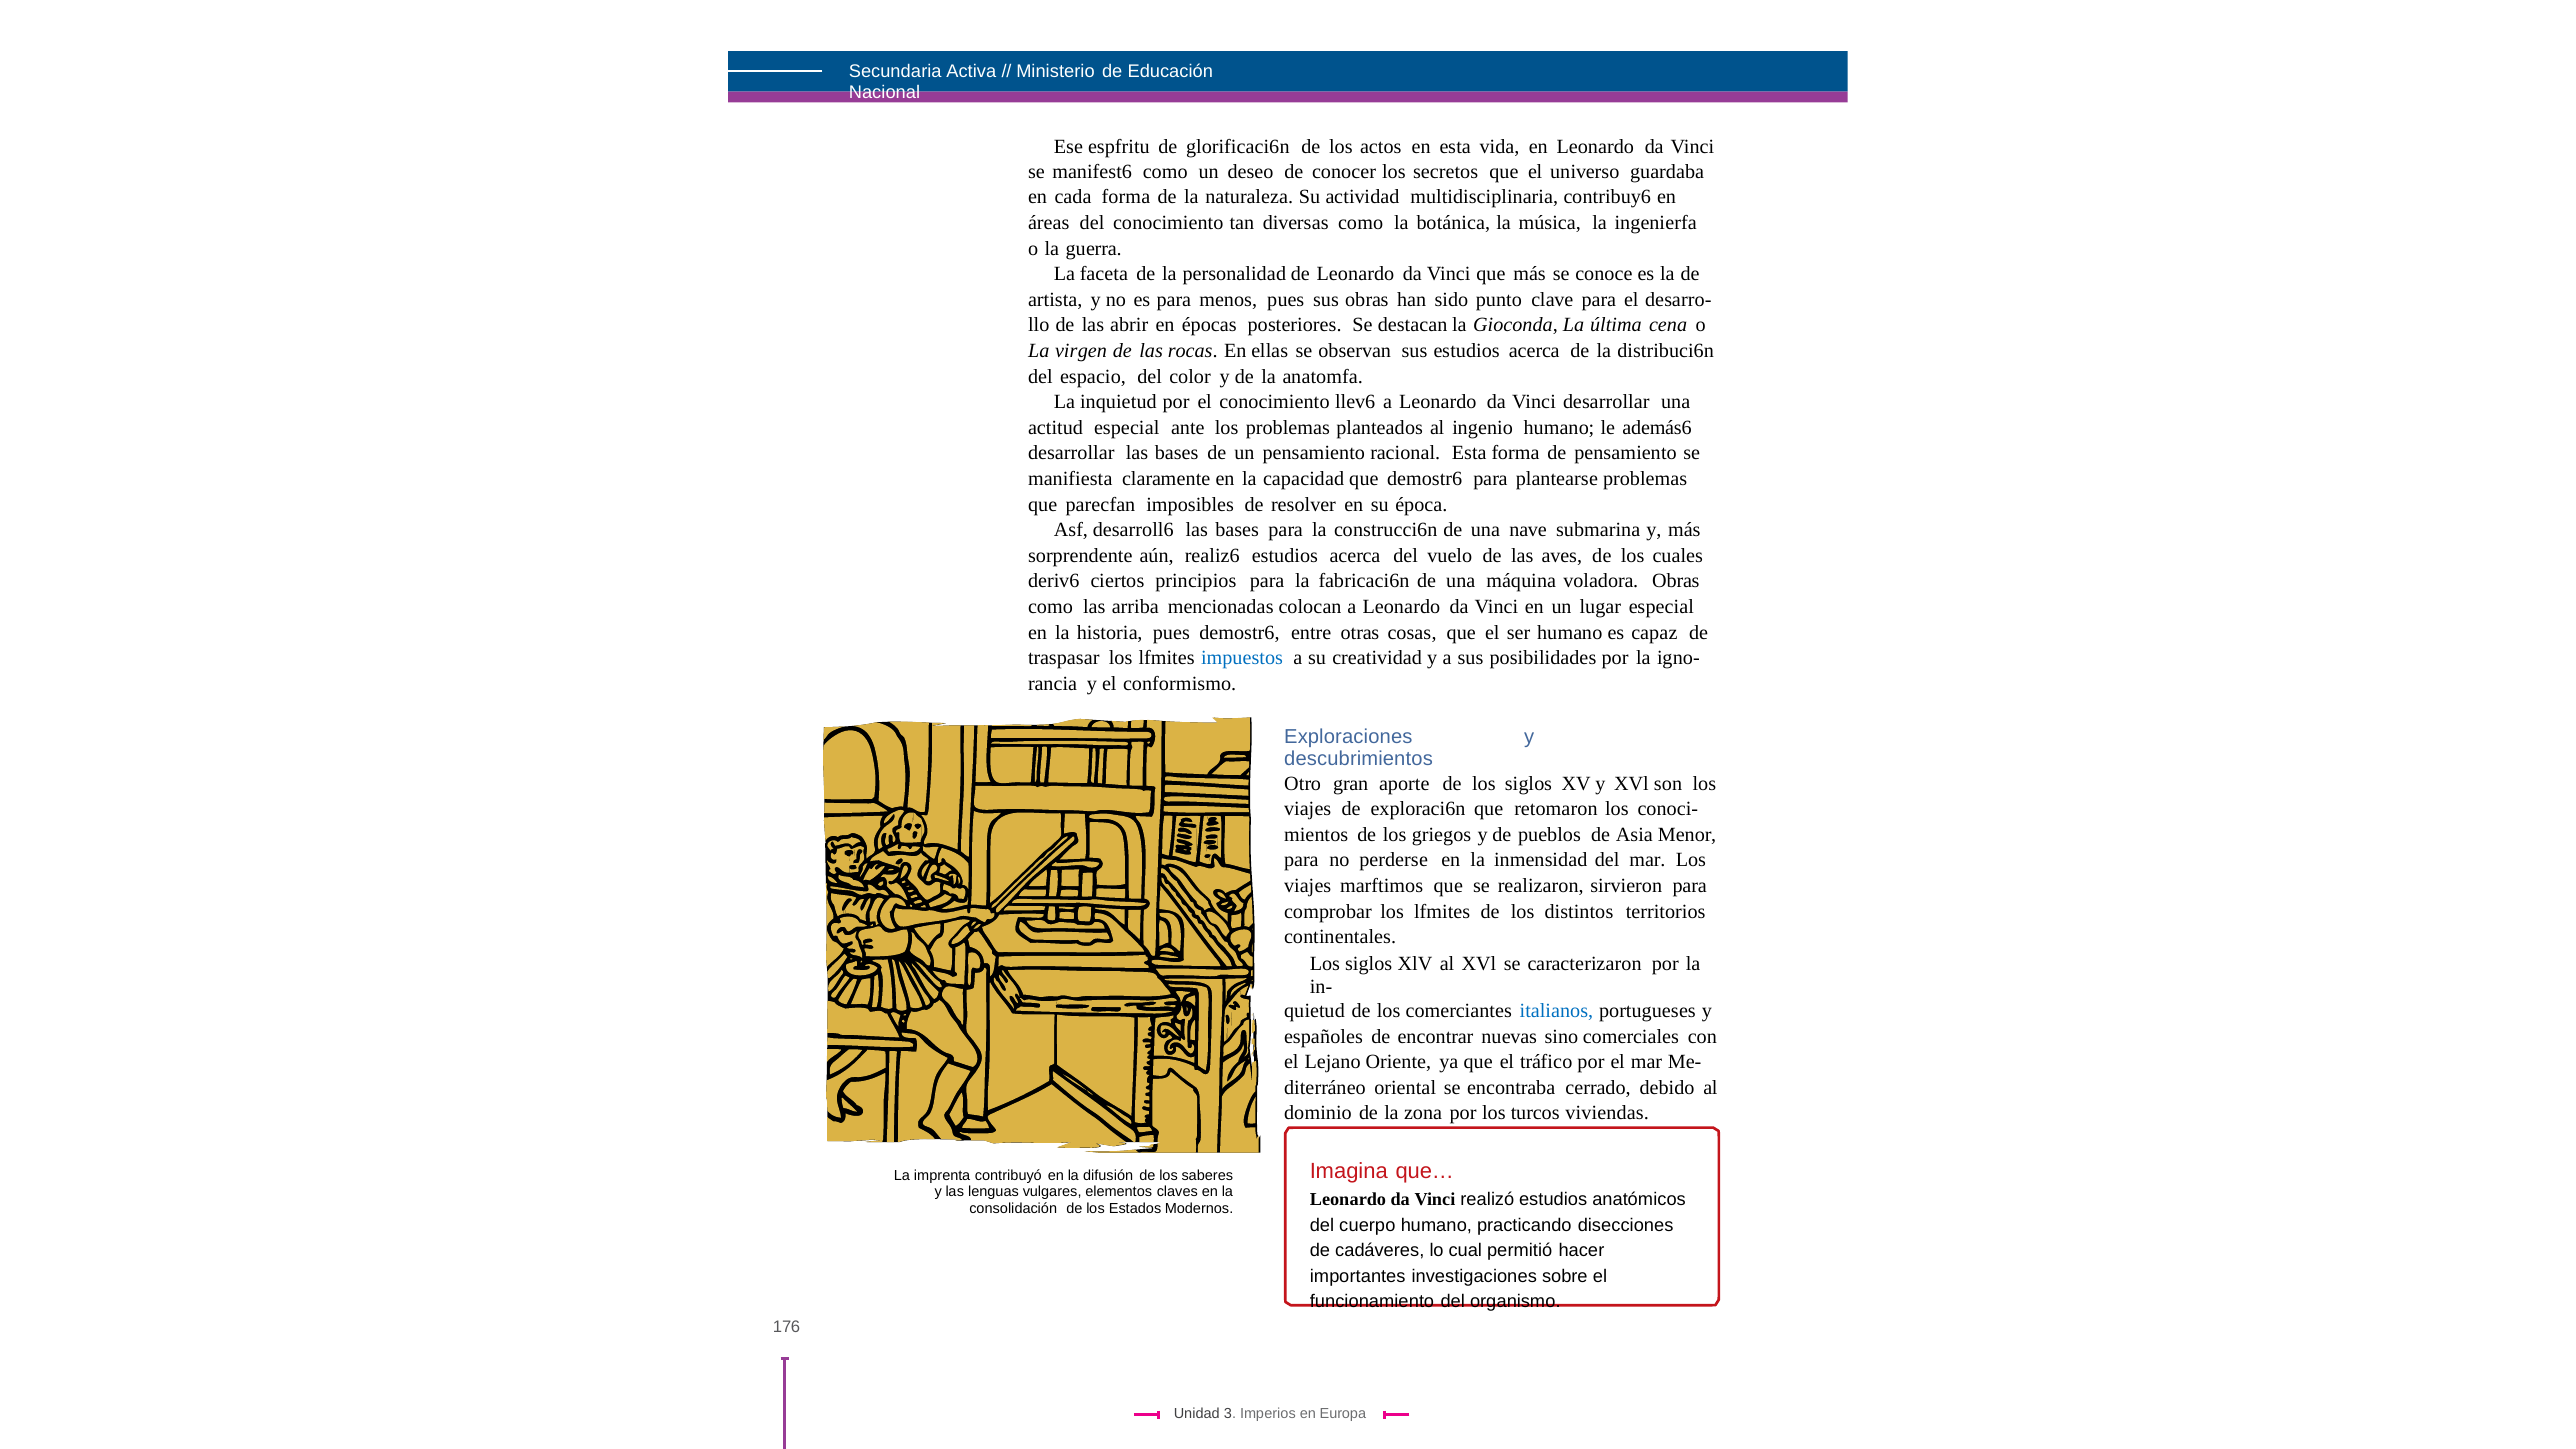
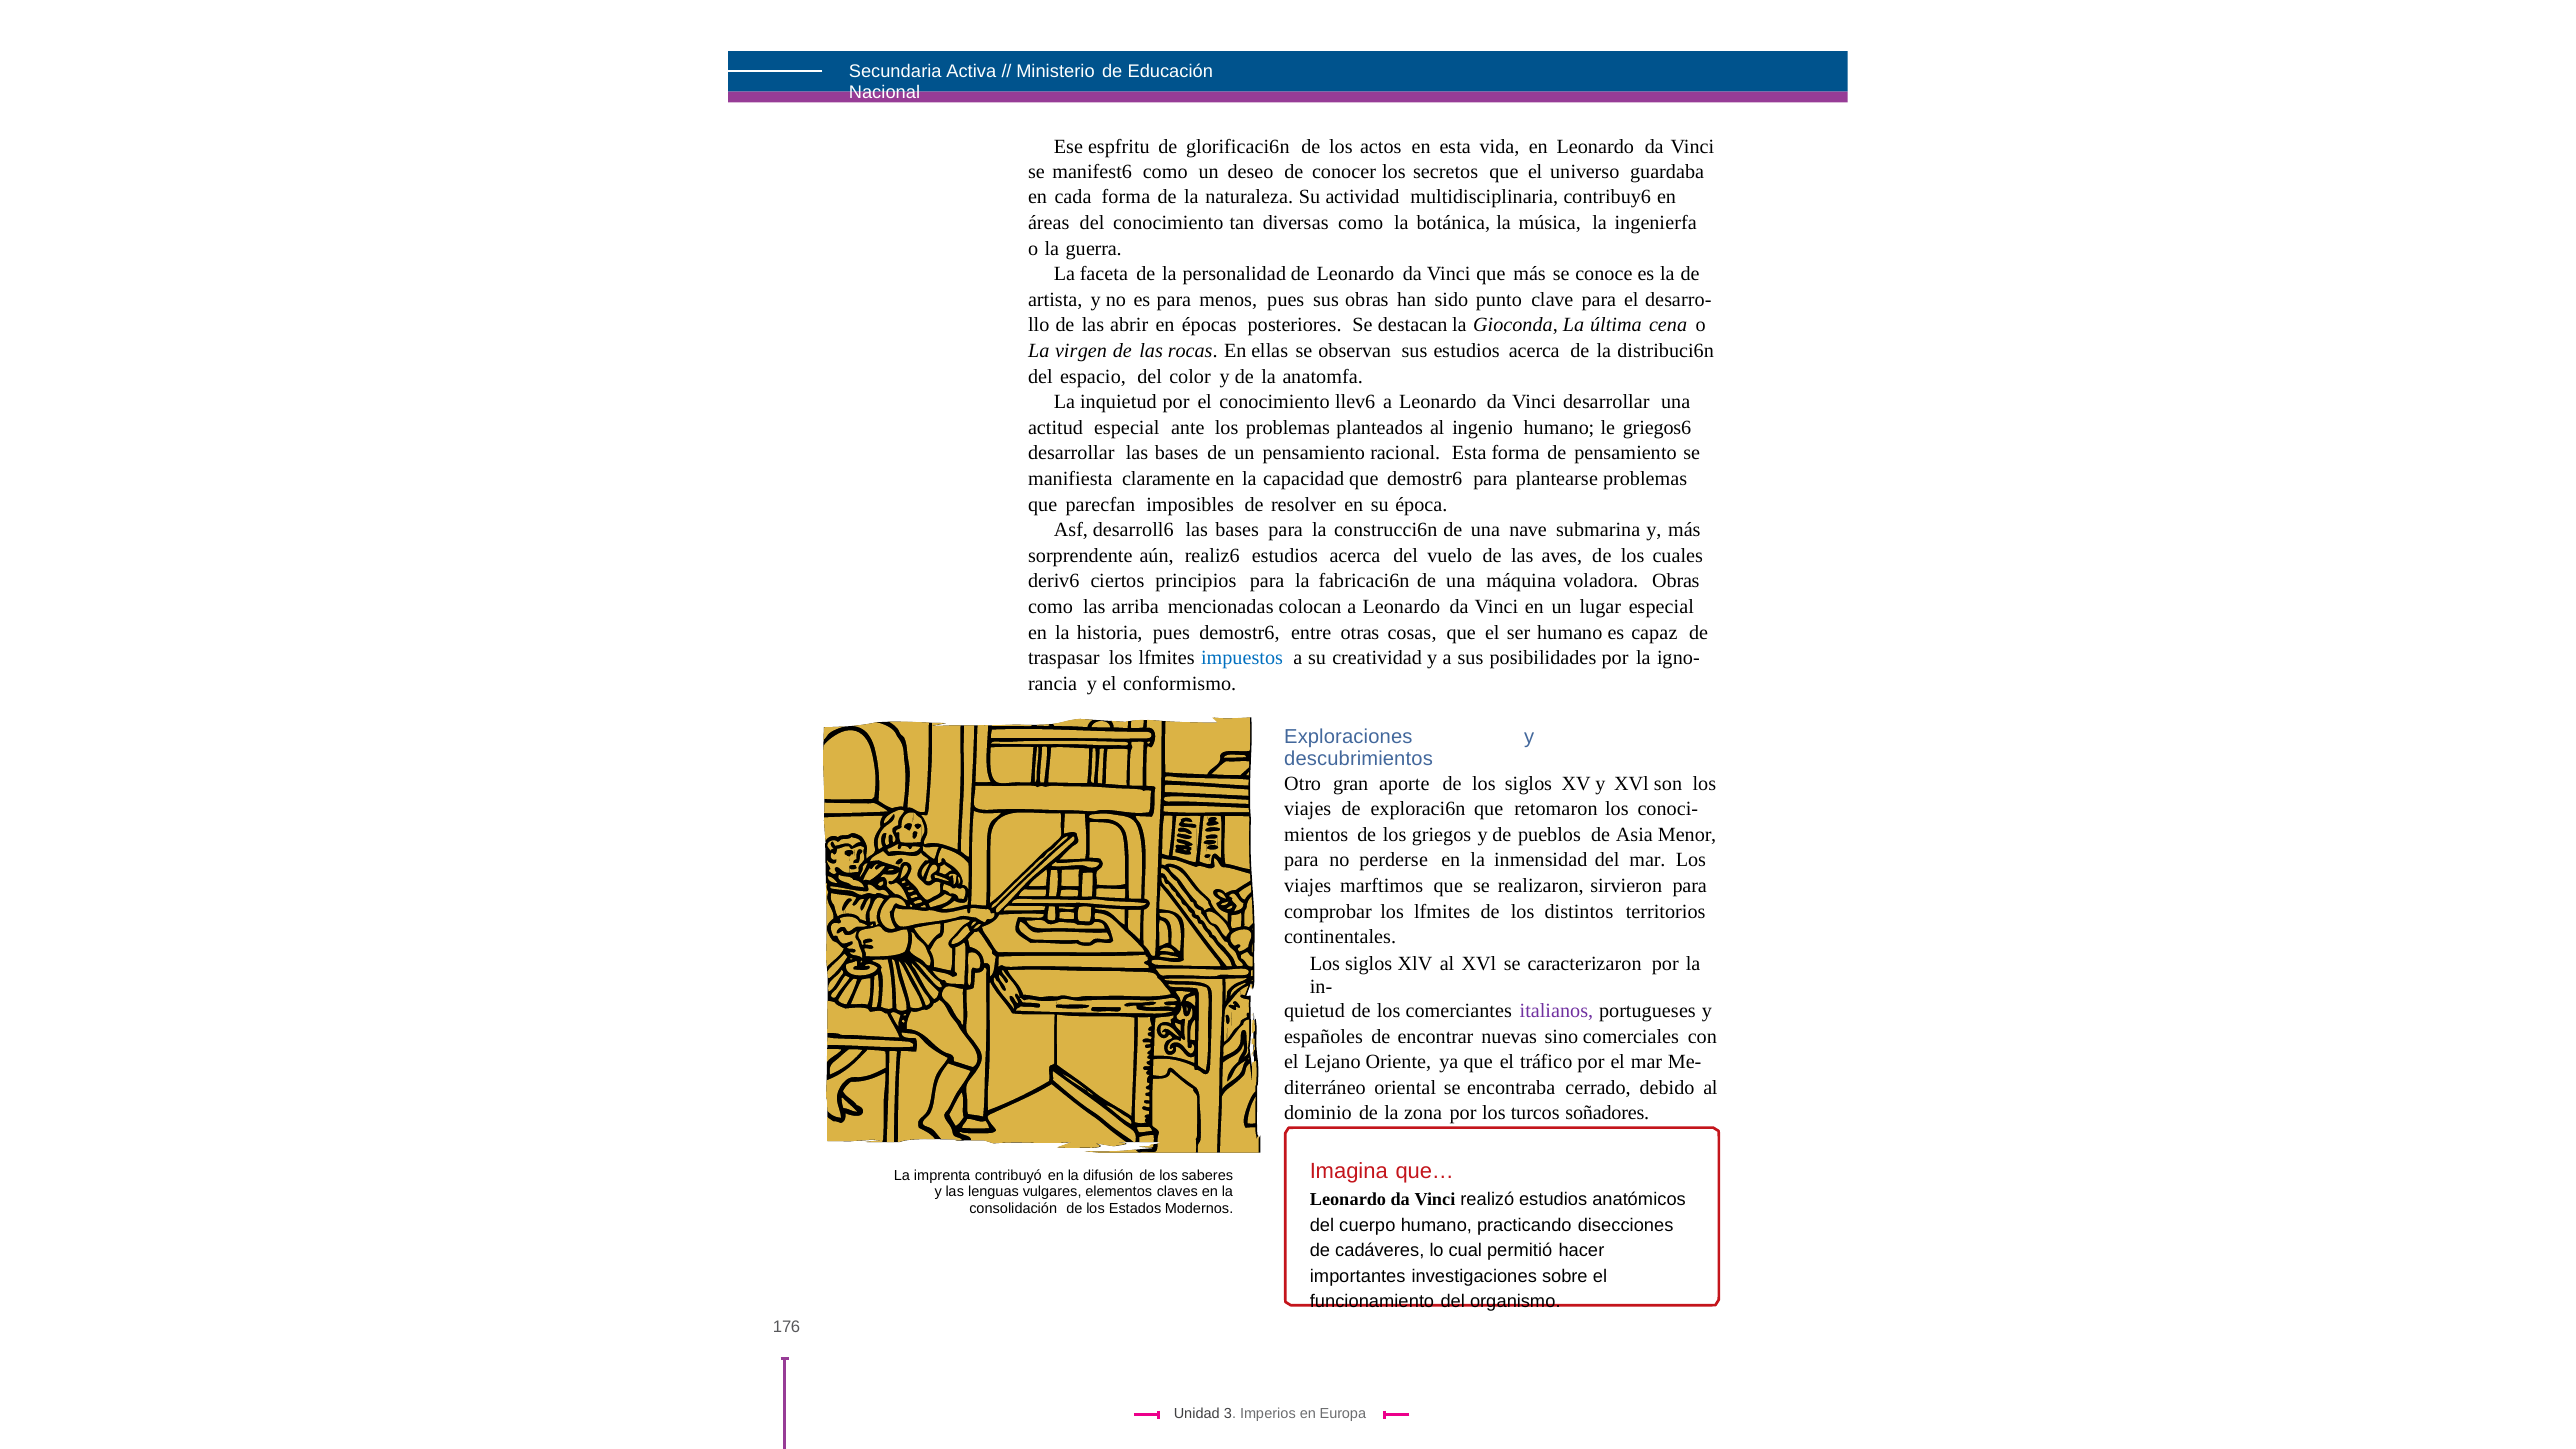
además6: además6 -> griegos6
italianos colour: blue -> purple
viviendas: viviendas -> soñadores
